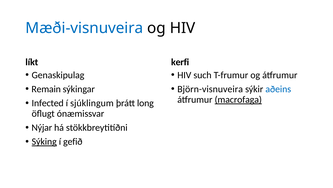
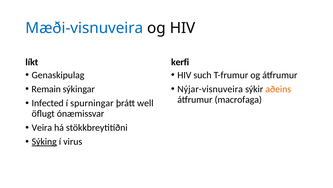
Björn-visnuveira: Björn-visnuveira -> Nýjar-visnuveira
aðeins colour: blue -> orange
macrofaga underline: present -> none
sjúklingum: sjúklingum -> spurningar
long: long -> well
Nýjar: Nýjar -> Veira
gefið: gefið -> virus
